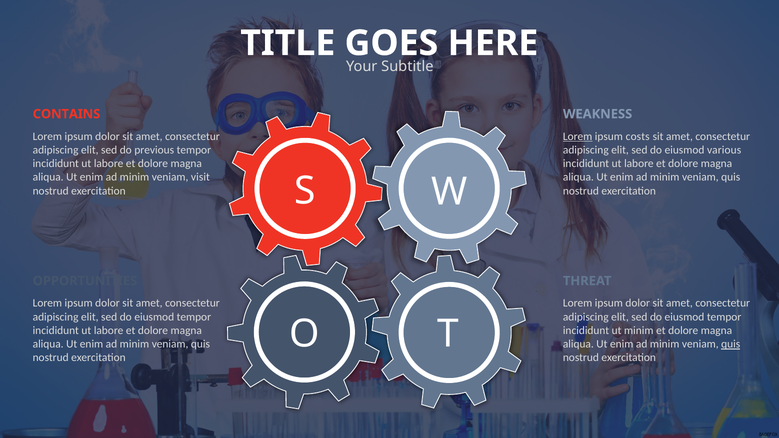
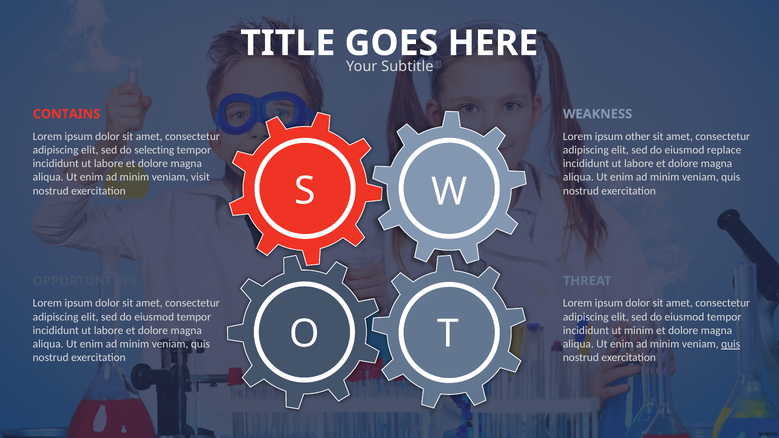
Lorem at (578, 136) underline: present -> none
costs: costs -> other
previous: previous -> selecting
various: various -> replace
